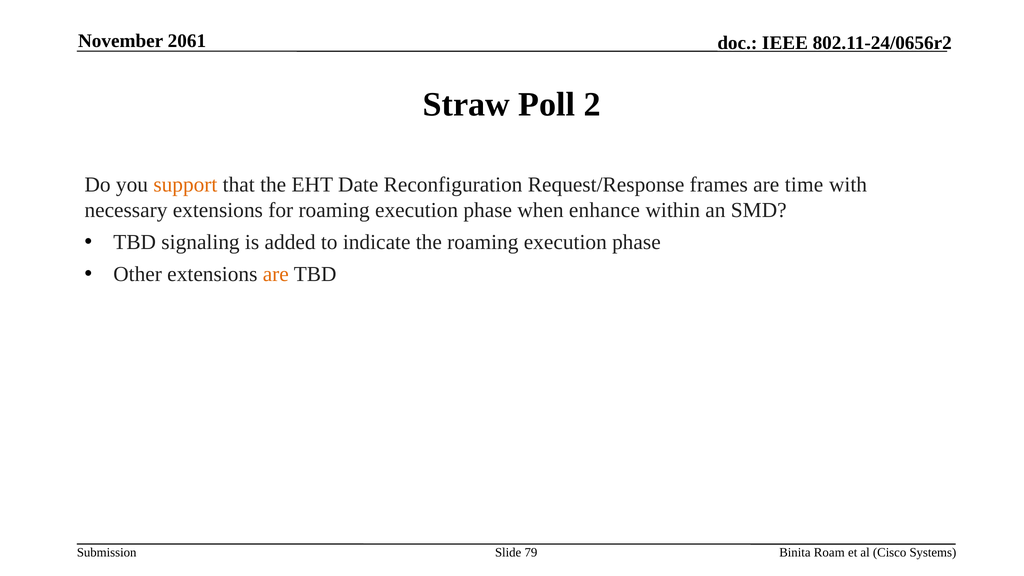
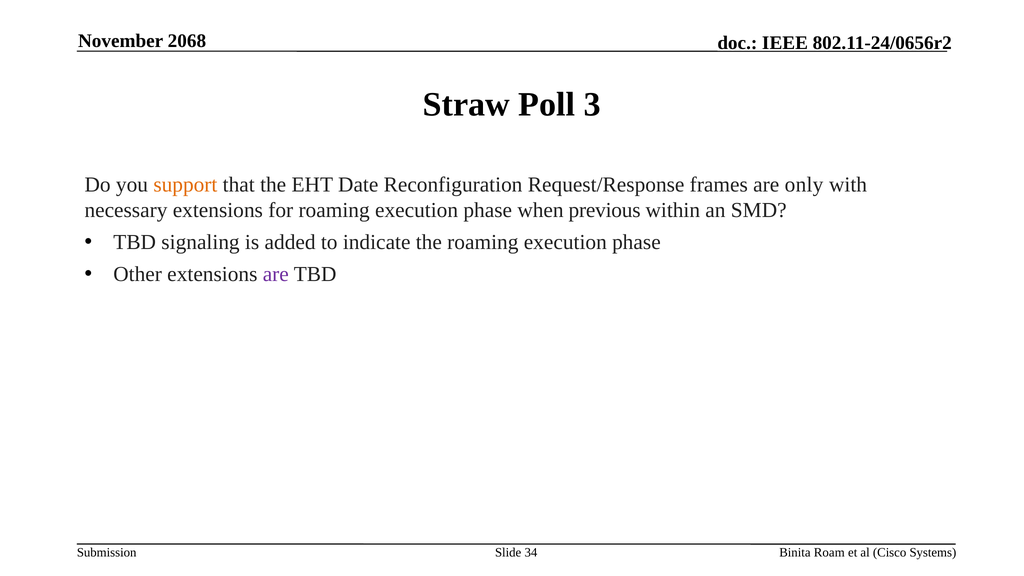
2061: 2061 -> 2068
2: 2 -> 3
time: time -> only
enhance: enhance -> previous
are at (276, 274) colour: orange -> purple
79: 79 -> 34
